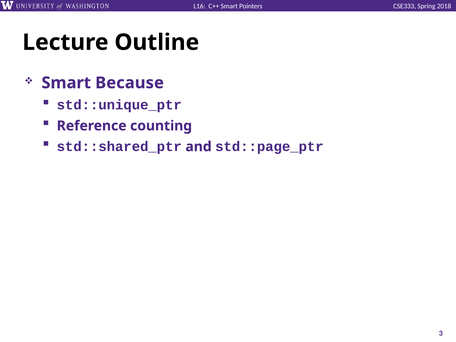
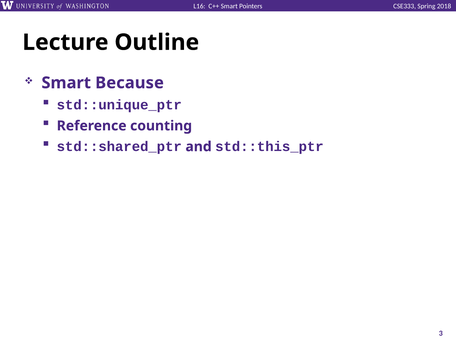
std::page_ptr: std::page_ptr -> std::this_ptr
